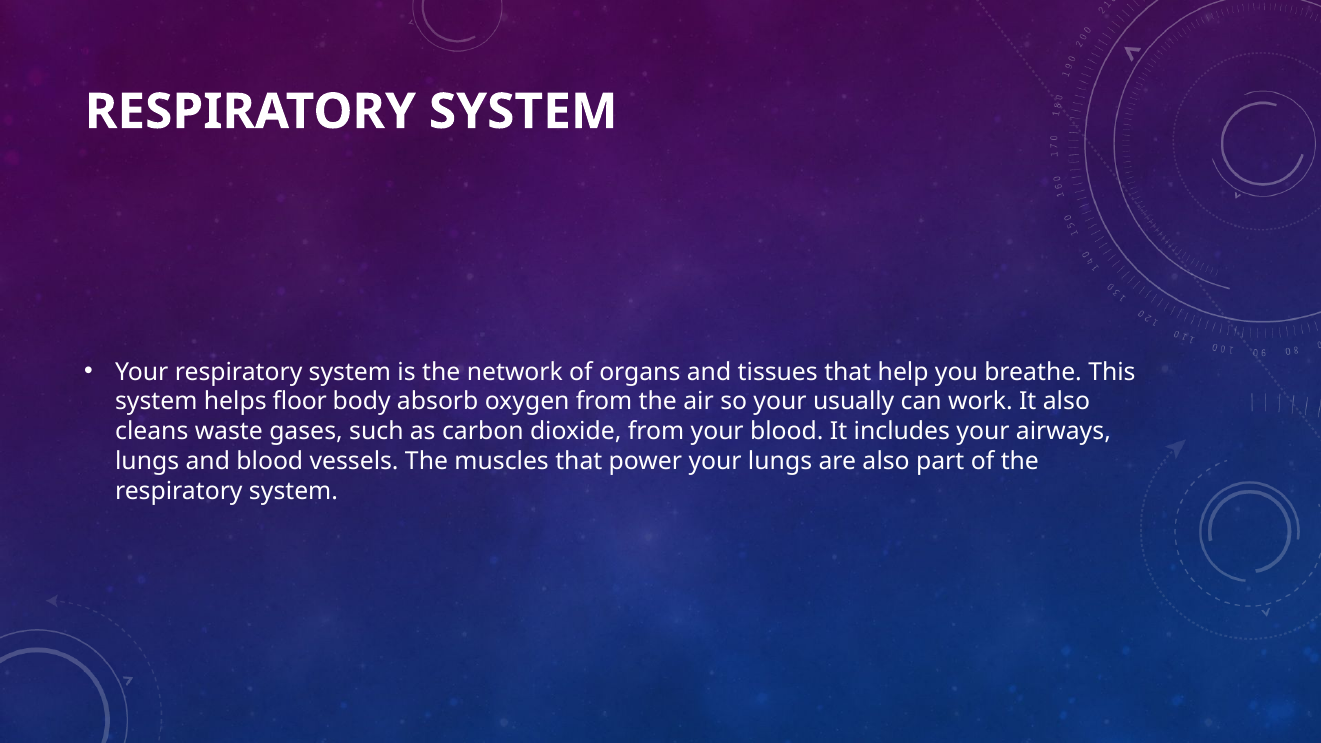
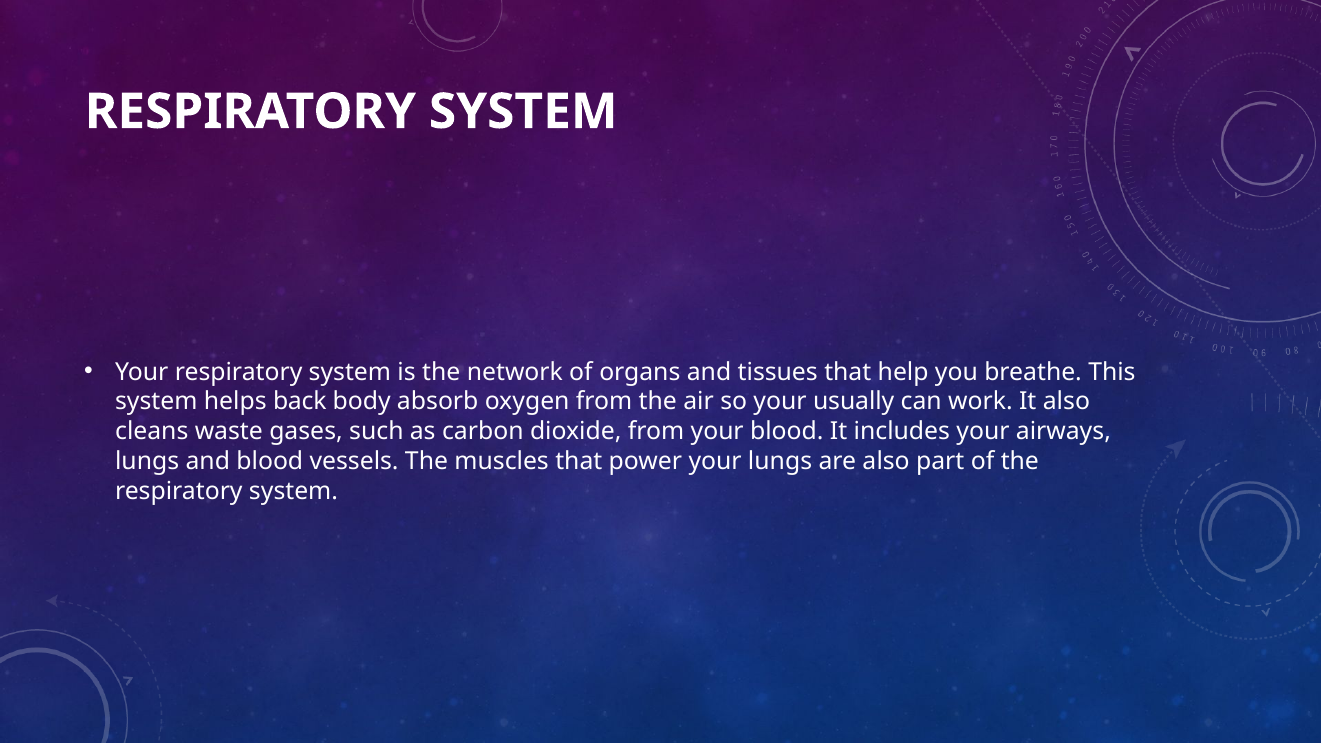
floor: floor -> back
